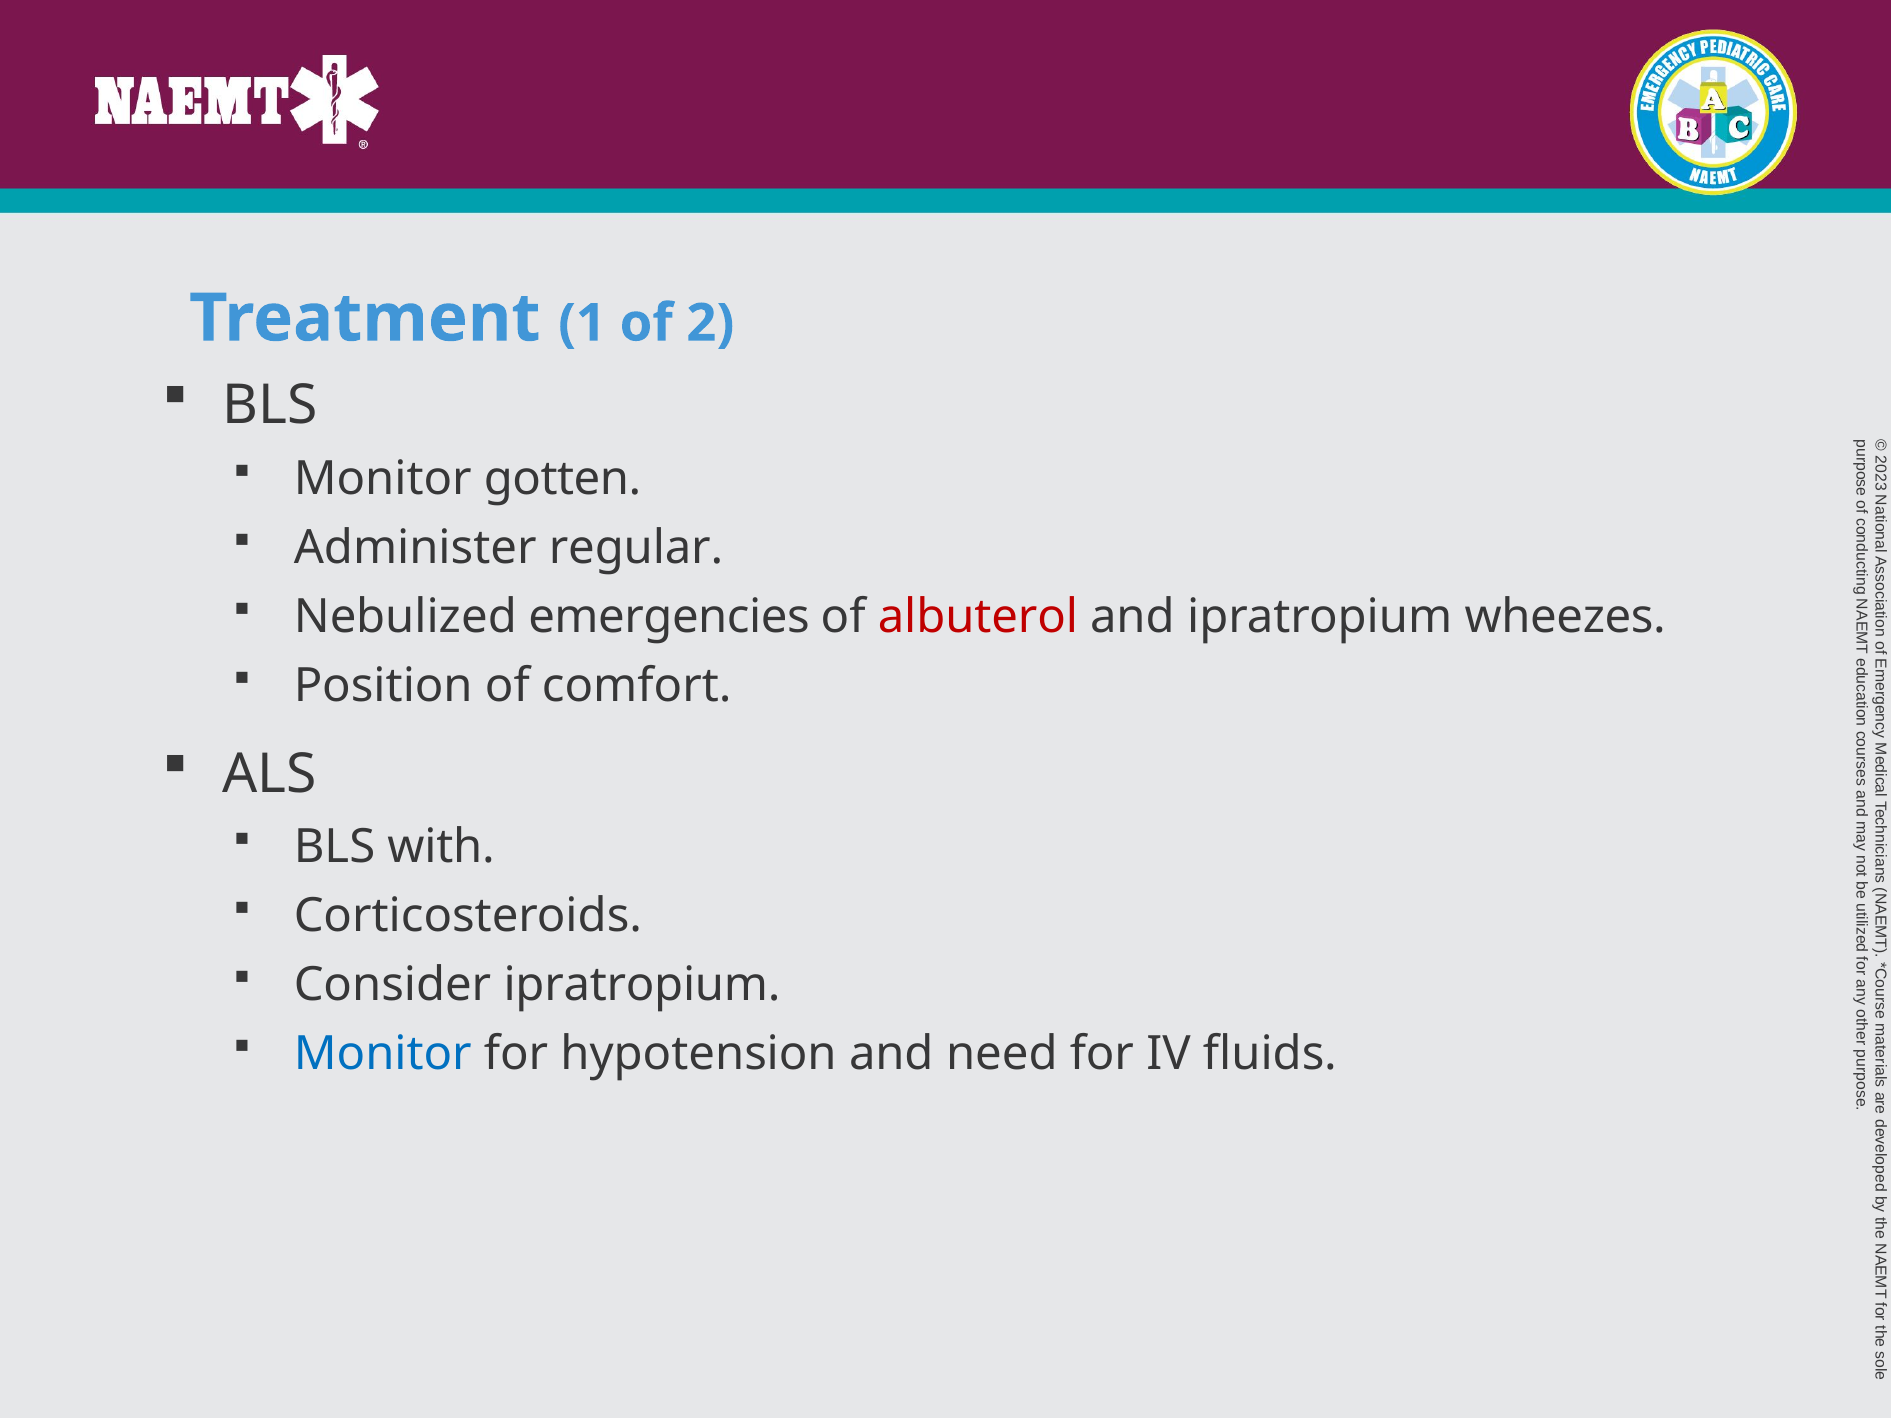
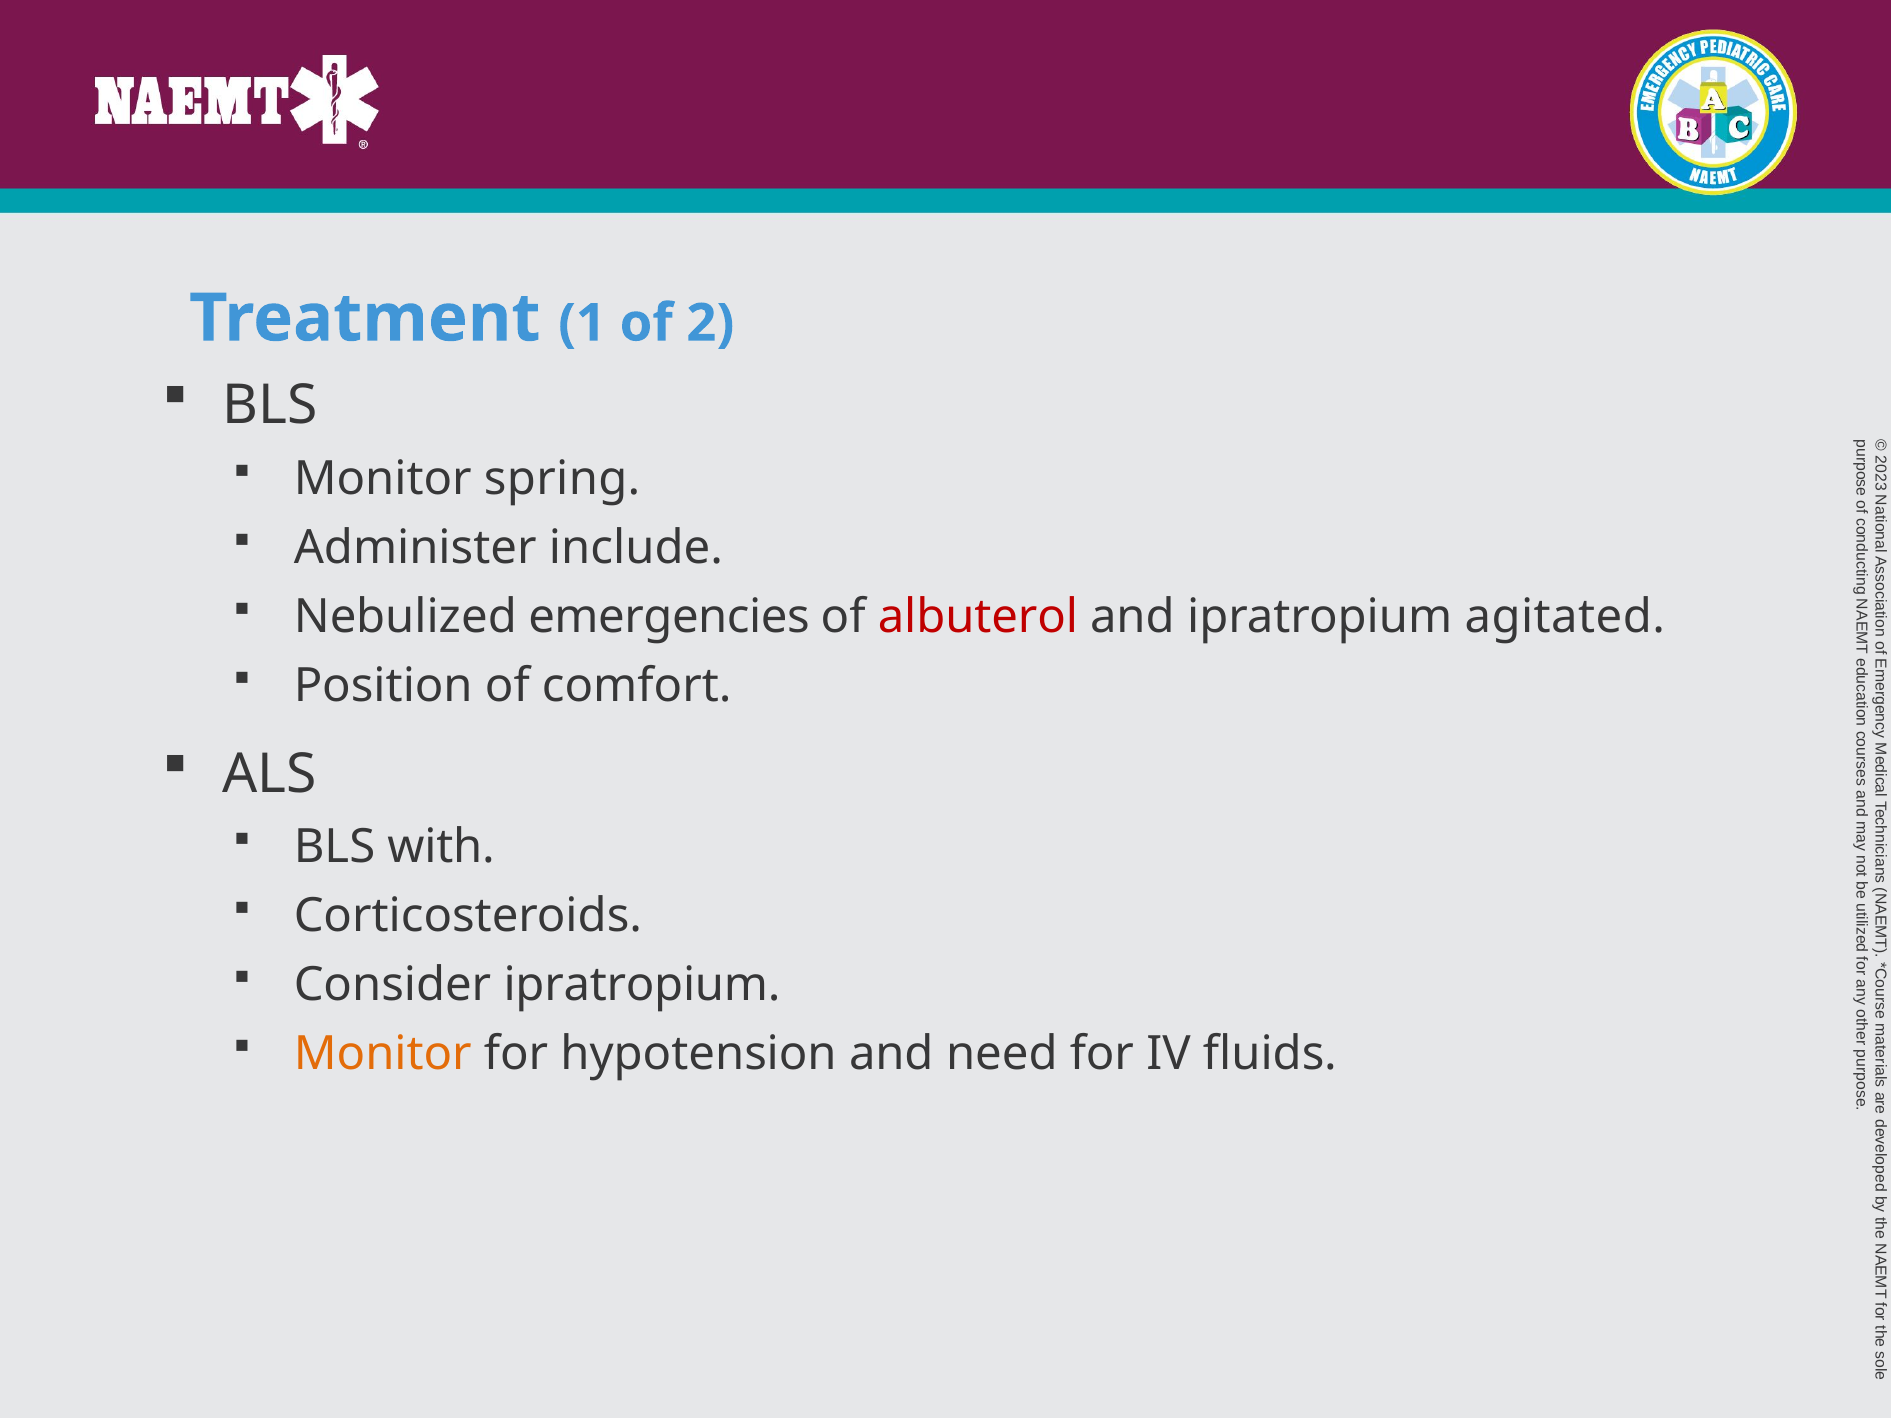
gotten: gotten -> spring
regular: regular -> include
wheezes: wheezes -> agitated
Monitor at (383, 1054) colour: blue -> orange
